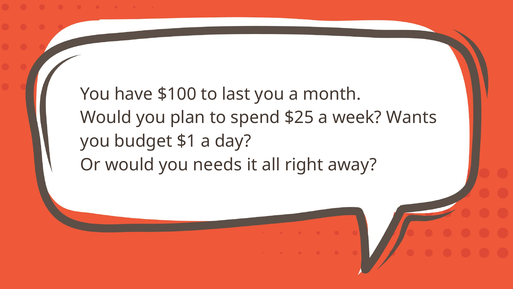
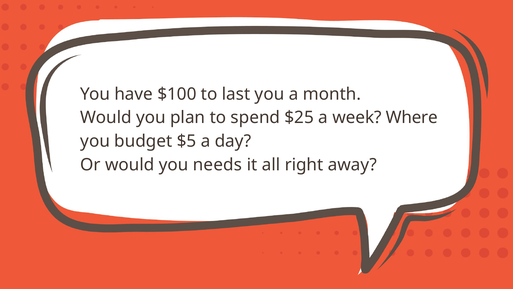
Wants: Wants -> Where
$1: $1 -> $5
